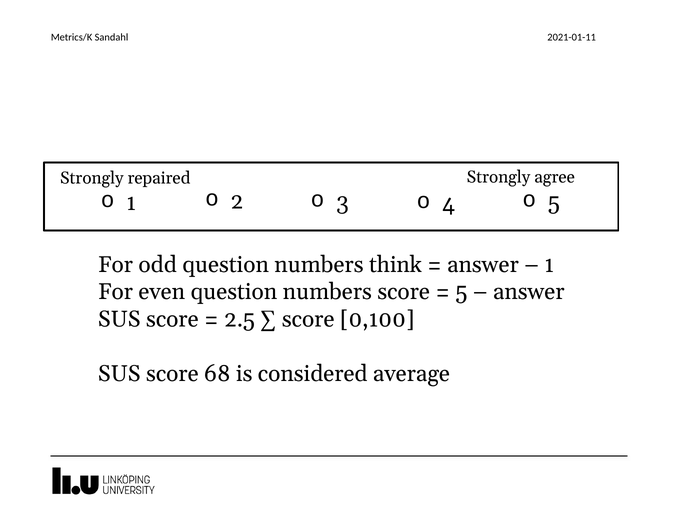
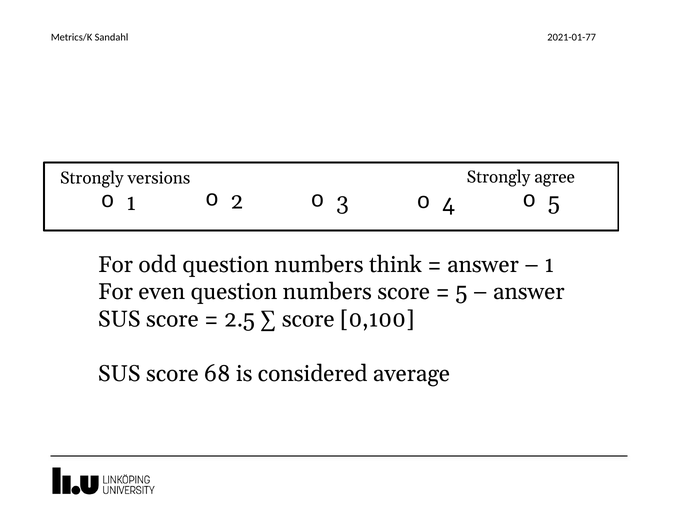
2021-01-11: 2021-01-11 -> 2021-01-77
repaired: repaired -> versions
